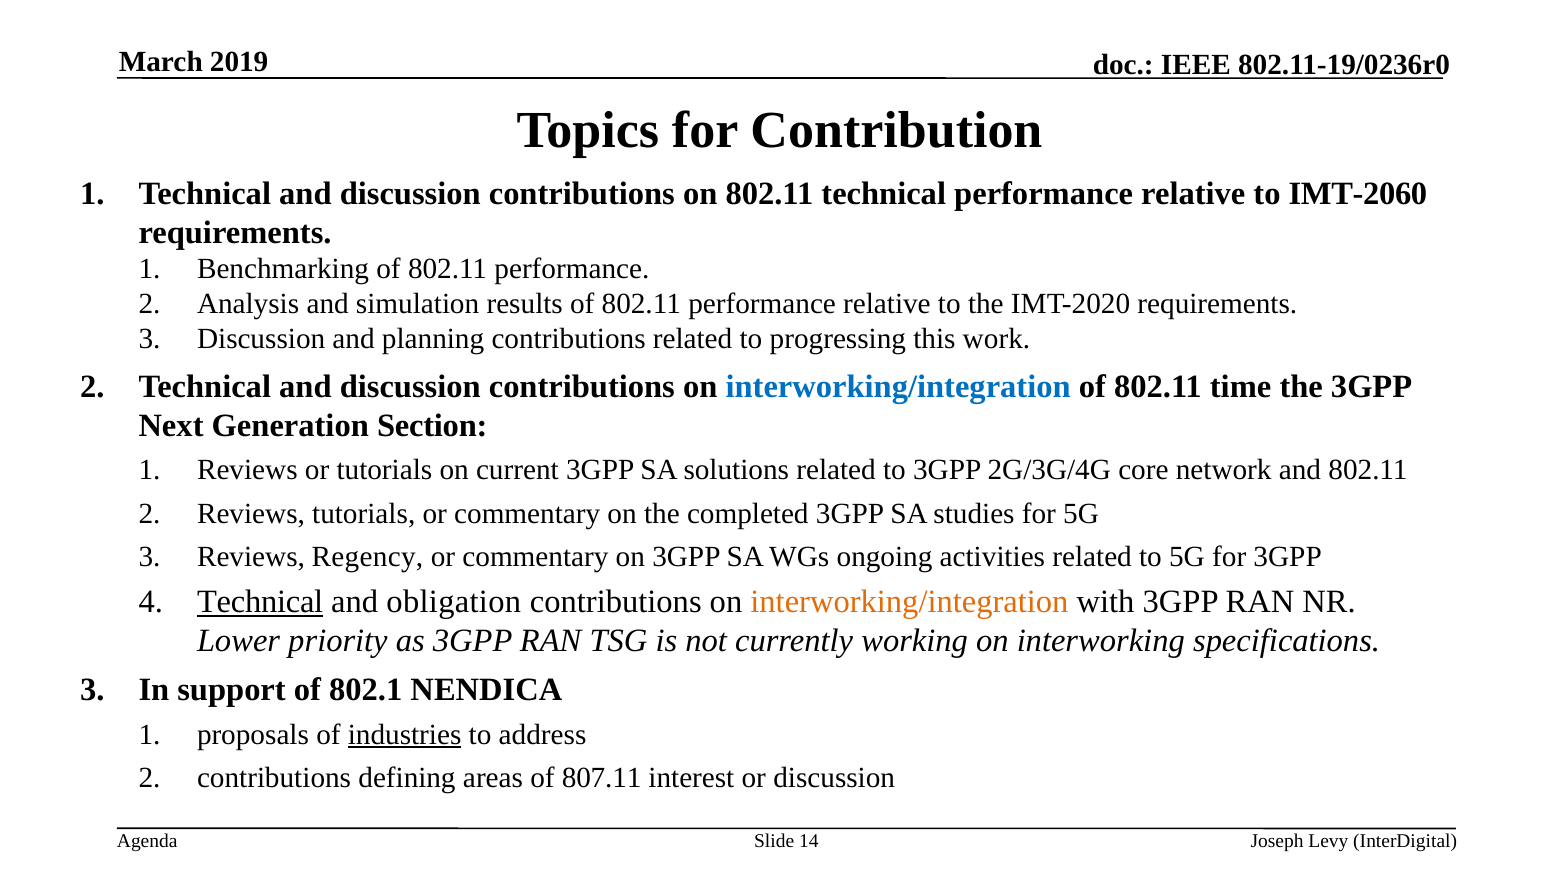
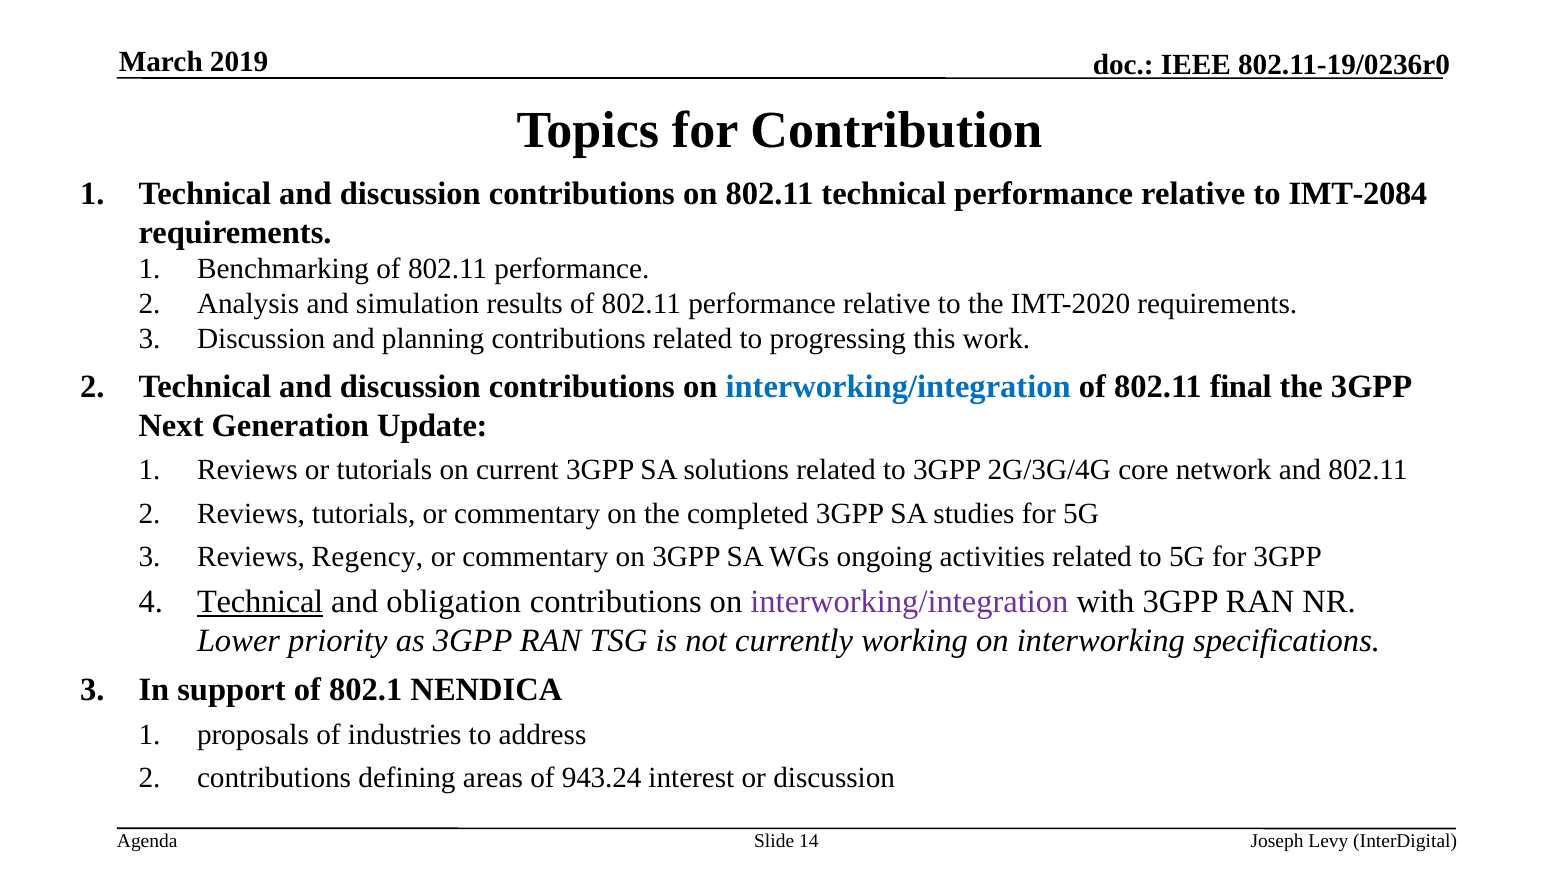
IMT-2060: IMT-2060 -> IMT-2084
time: time -> final
Section: Section -> Update
interworking/integration at (909, 602) colour: orange -> purple
industries underline: present -> none
807.11: 807.11 -> 943.24
